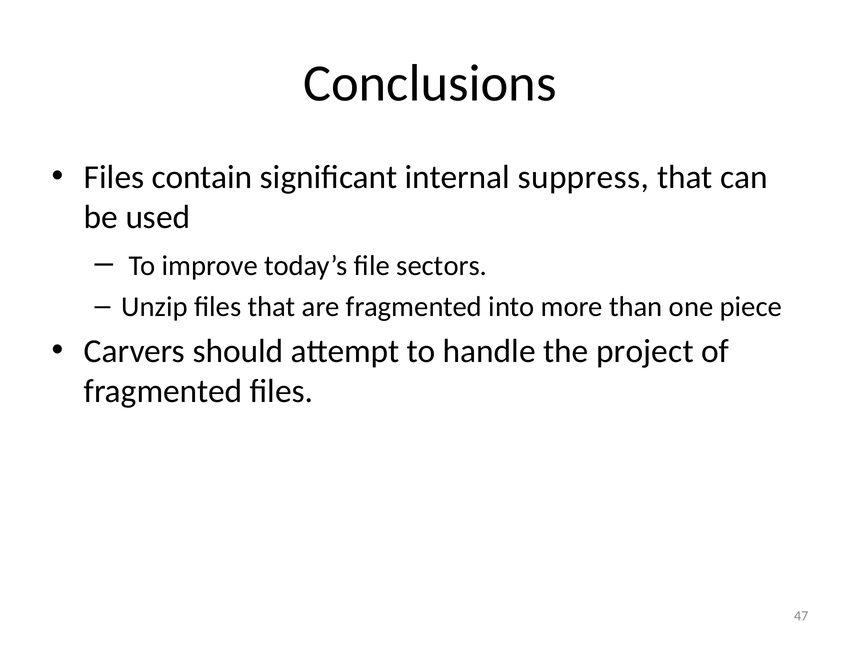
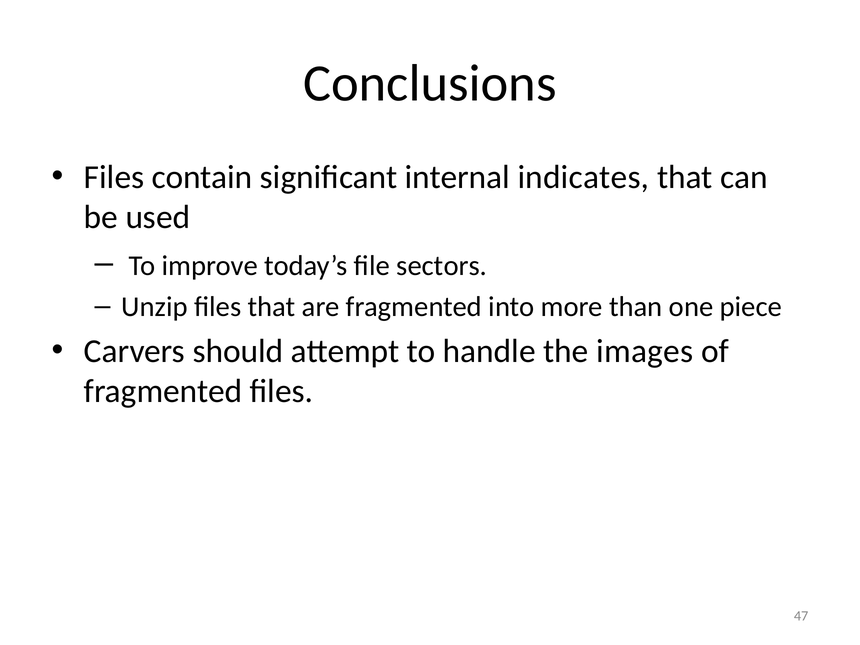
suppress: suppress -> indicates
project: project -> images
